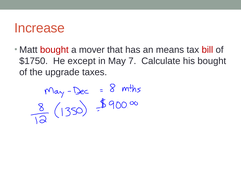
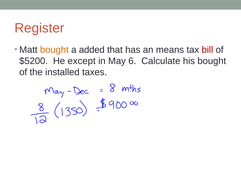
Increase: Increase -> Register
bought at (54, 50) colour: red -> orange
mover: mover -> added
$1750: $1750 -> $5200
7: 7 -> 6
upgrade: upgrade -> installed
